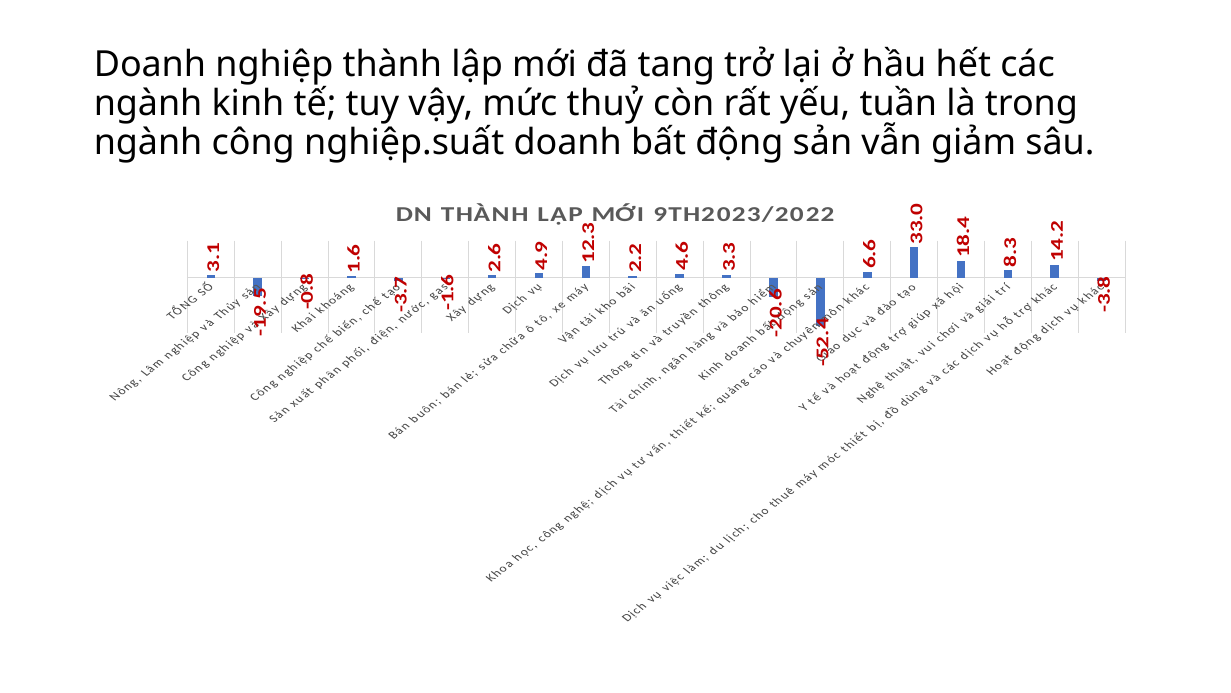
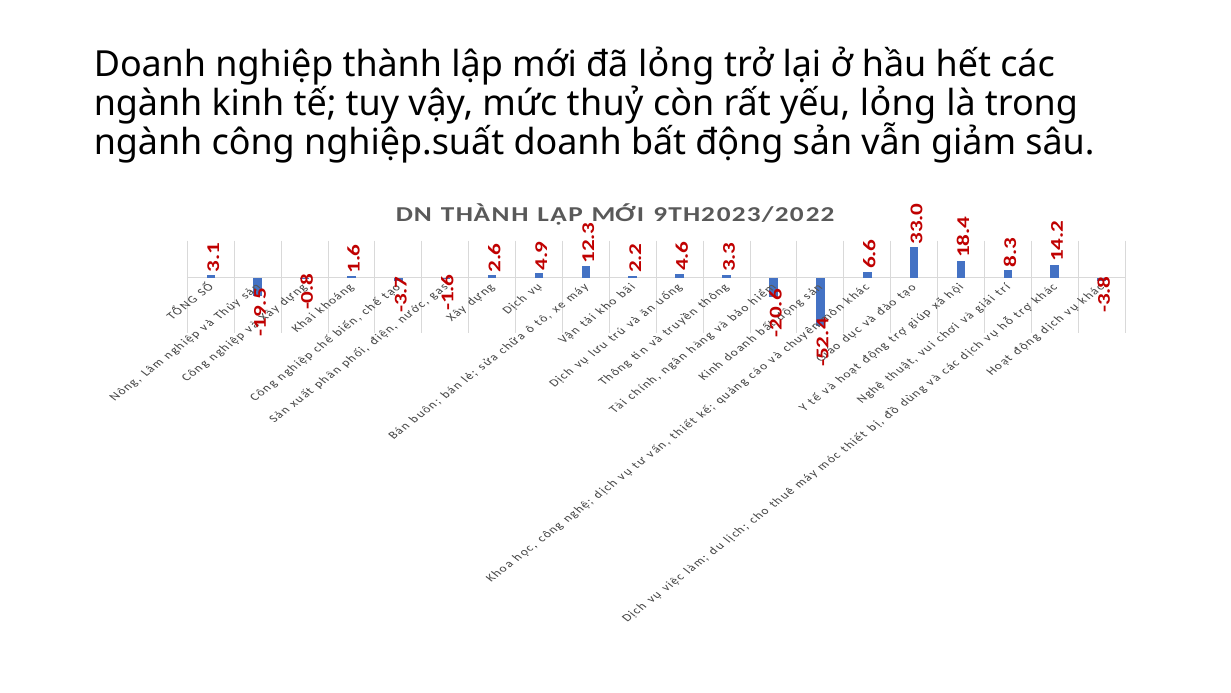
đã tang: tang -> lỏng
yếu tuần: tuần -> lỏng
